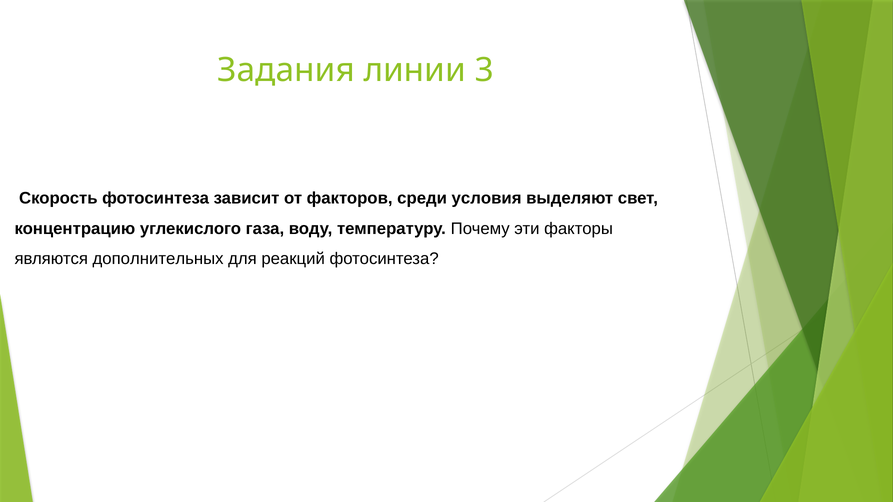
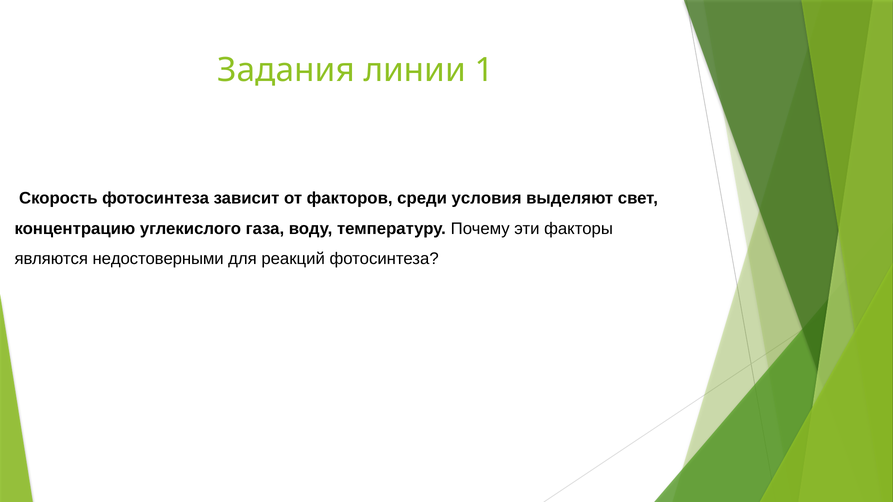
3: 3 -> 1
дополнительных: дополнительных -> недостоверными
